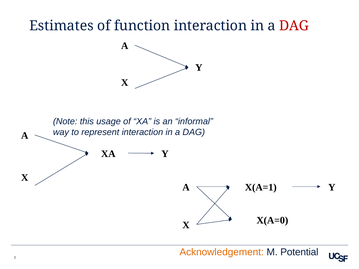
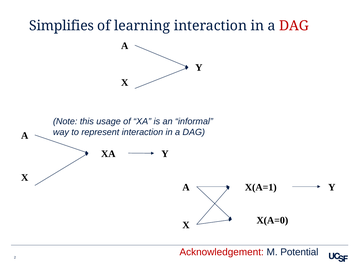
Estimates: Estimates -> Simplifies
function: function -> learning
Acknowledgement colour: orange -> red
